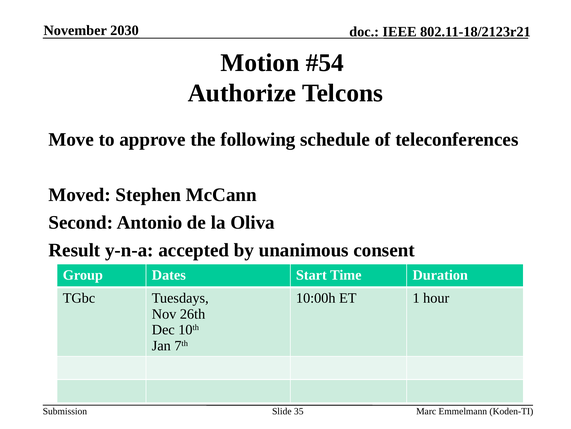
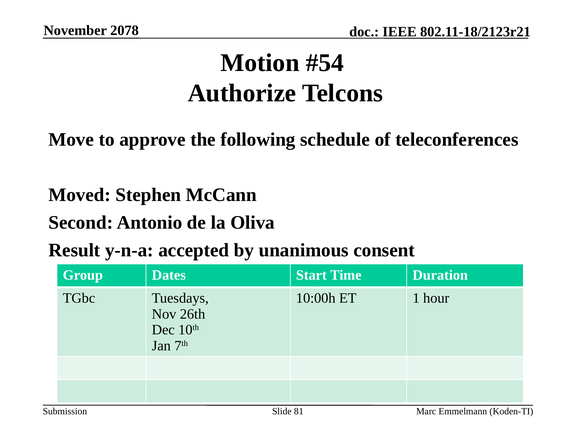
2030: 2030 -> 2078
35: 35 -> 81
